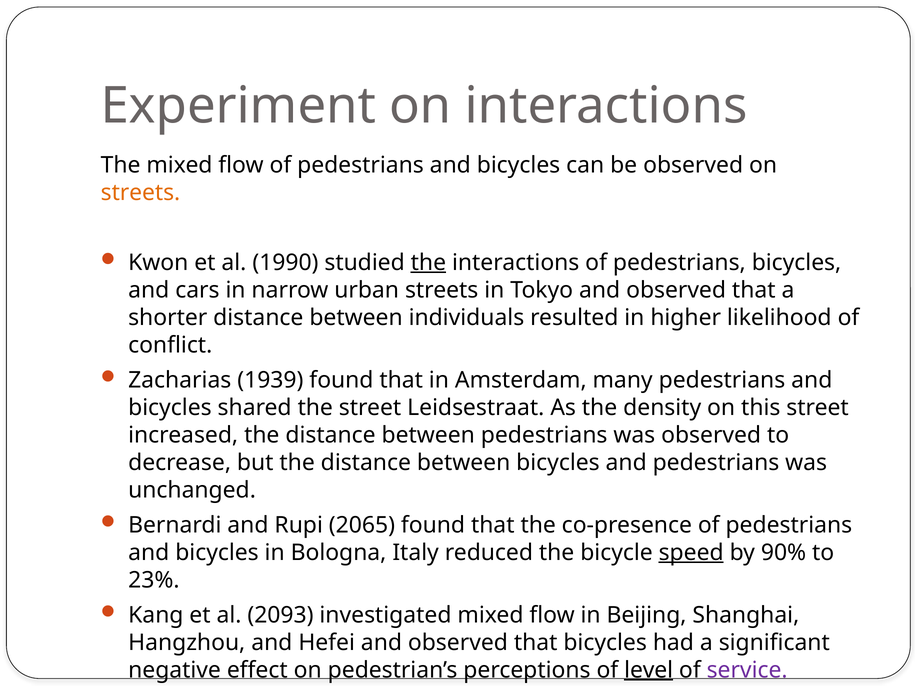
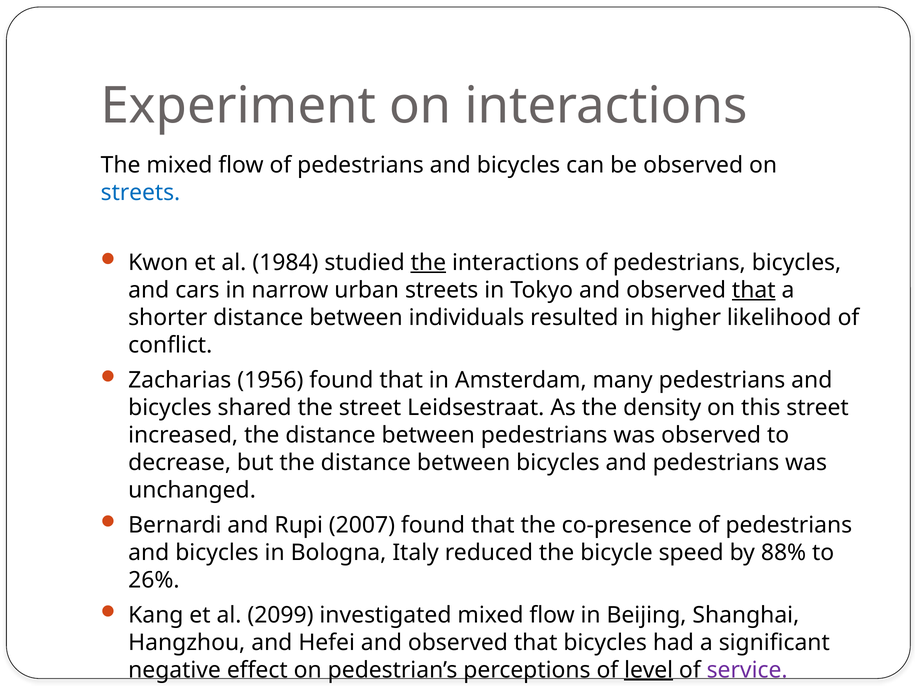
streets at (140, 193) colour: orange -> blue
1990: 1990 -> 1984
that at (754, 290) underline: none -> present
1939: 1939 -> 1956
2065: 2065 -> 2007
speed at (691, 552) underline: present -> none
90%: 90% -> 88%
23%: 23% -> 26%
2093: 2093 -> 2099
